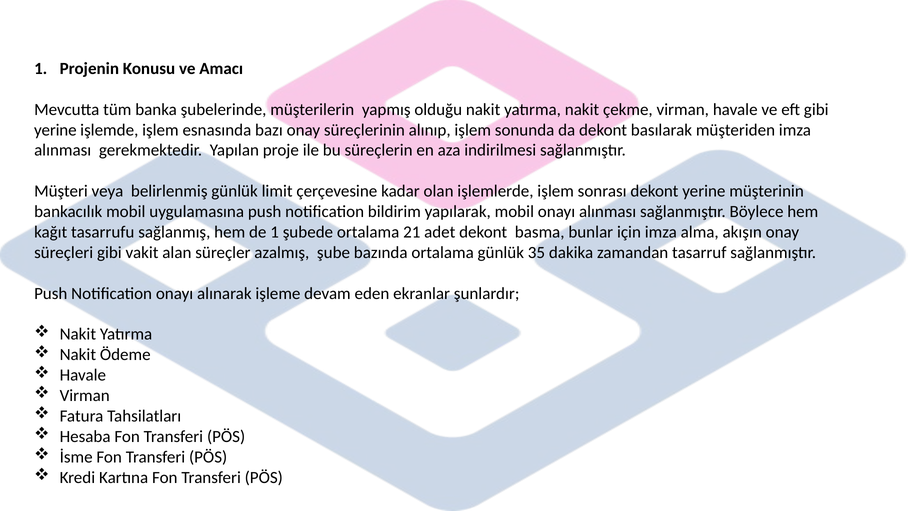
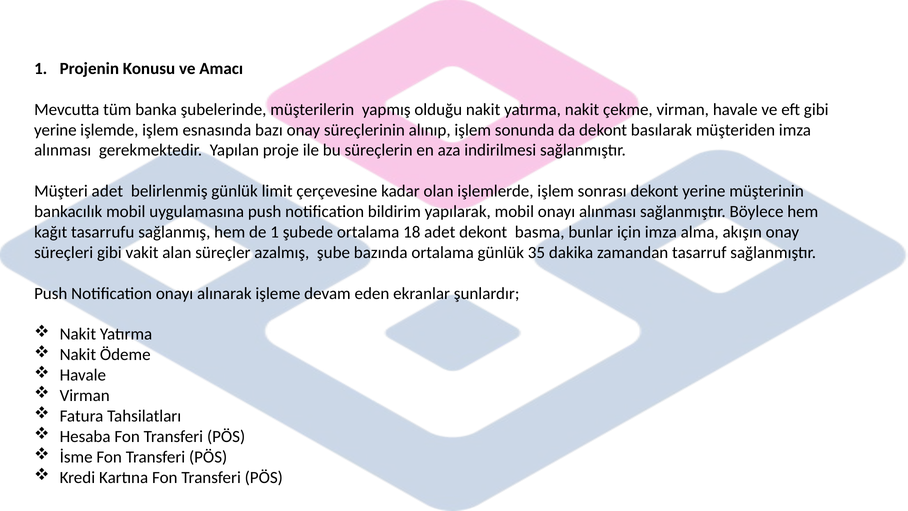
Müşteri veya: veya -> adet
21: 21 -> 18
